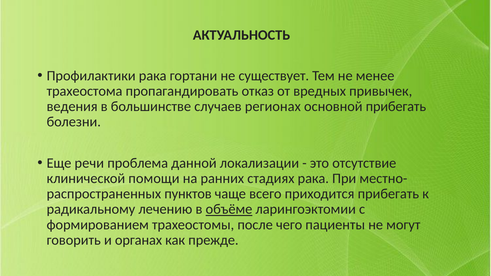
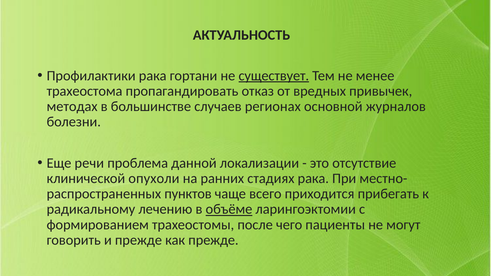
существует underline: none -> present
ведения: ведения -> методах
основной прибегать: прибегать -> журналов
помощи: помощи -> опухоли
и органах: органах -> прежде
